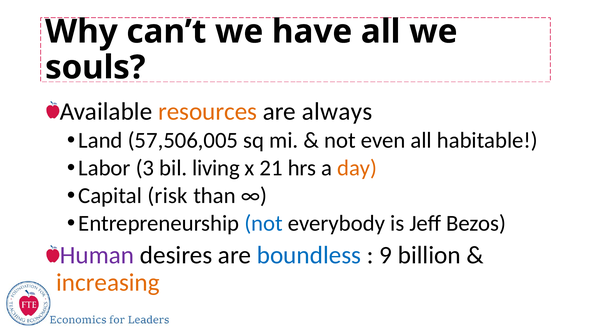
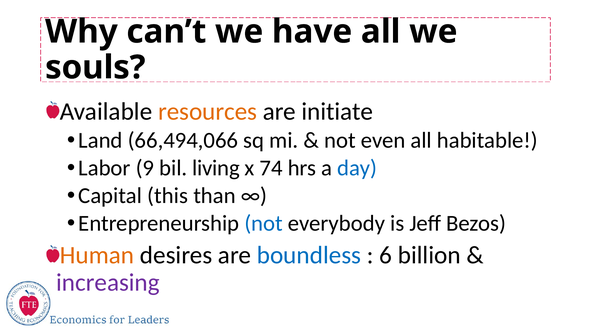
always: always -> initiate
57,506,005: 57,506,005 -> 66,494,066
3: 3 -> 9
21: 21 -> 74
day colour: orange -> blue
risk: risk -> this
Human colour: purple -> orange
9: 9 -> 6
increasing colour: orange -> purple
